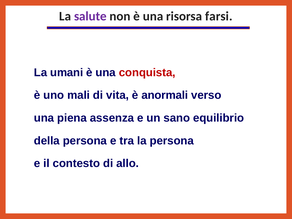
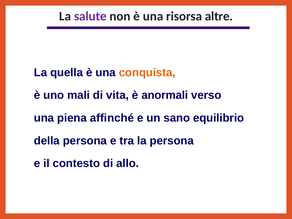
farsi: farsi -> altre
umani: umani -> quella
conquista colour: red -> orange
assenza: assenza -> affinché
